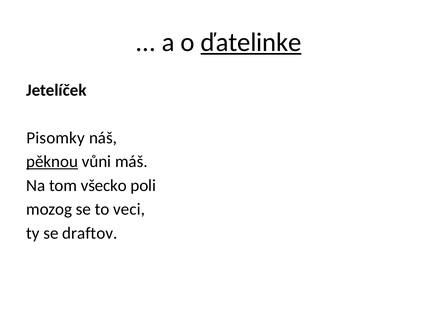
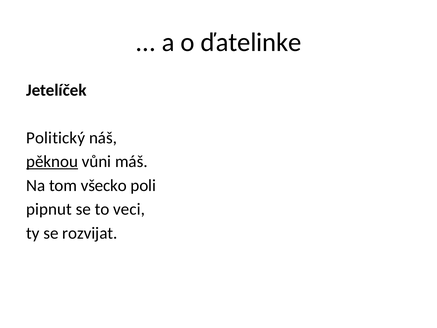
ďatelinke underline: present -> none
Pisomky: Pisomky -> Politický
mozog: mozog -> pipnut
draftov: draftov -> rozvijat
